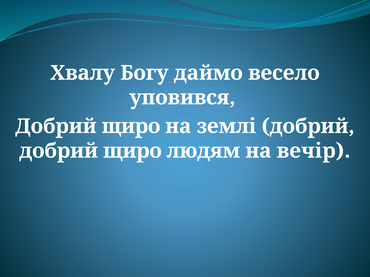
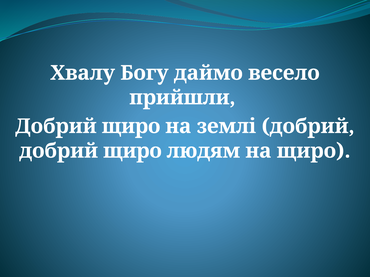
уповився: уповився -> прийшли
на вечір: вечір -> щиро
